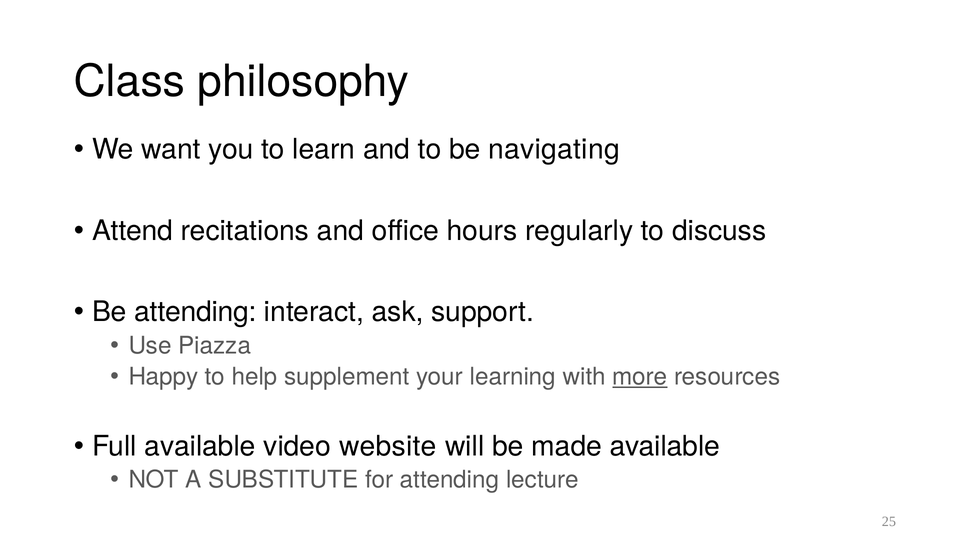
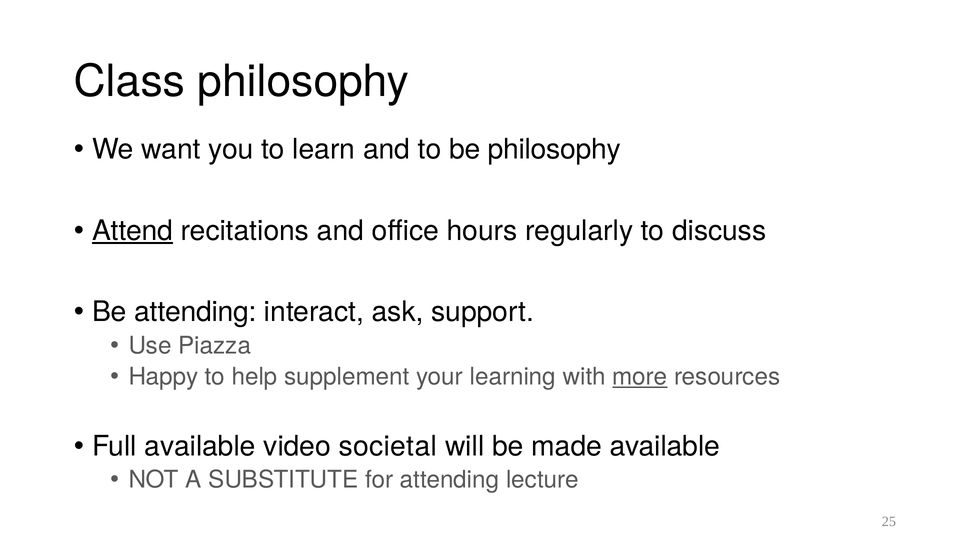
be navigating: navigating -> philosophy
Attend underline: none -> present
website: website -> societal
